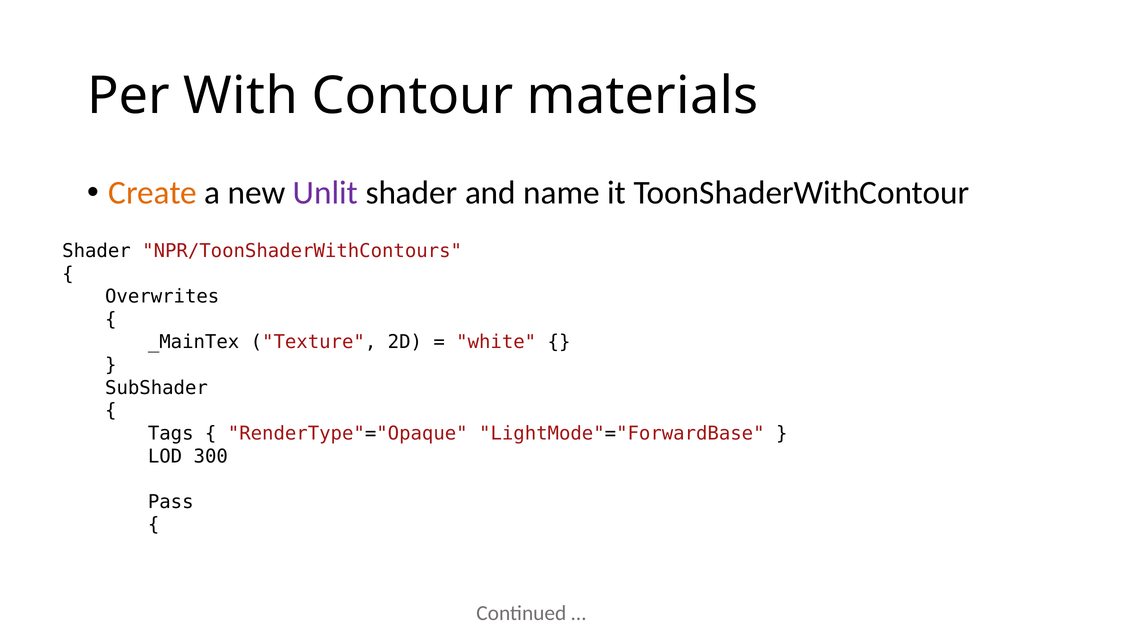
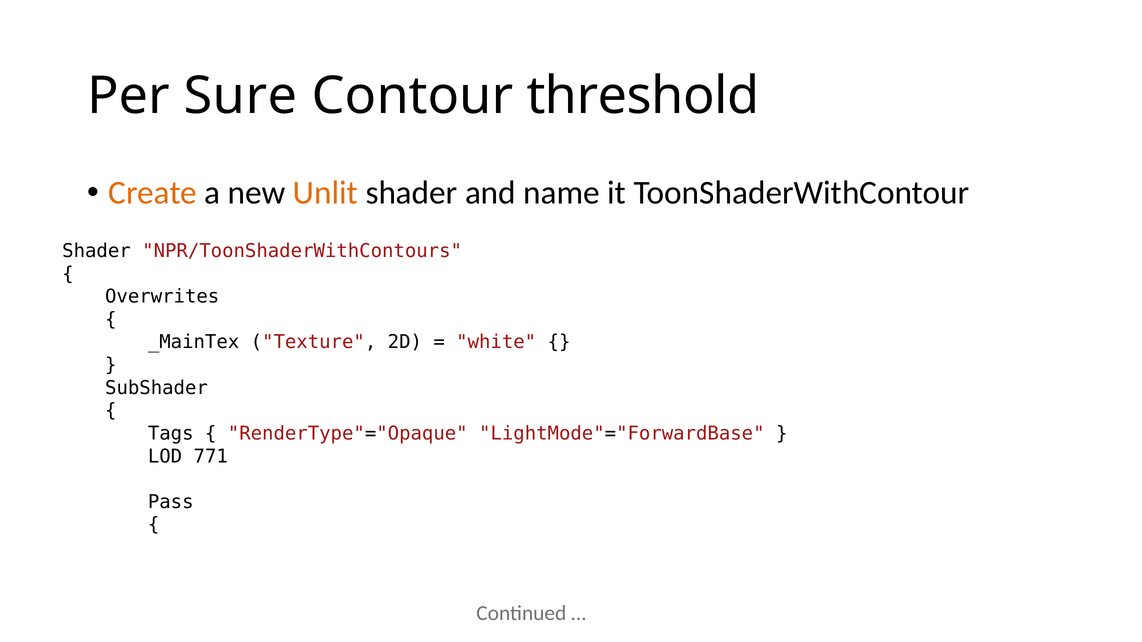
With: With -> Sure
materials: materials -> threshold
Unlit colour: purple -> orange
300: 300 -> 771
